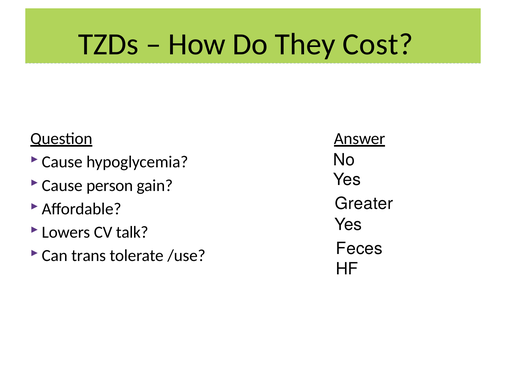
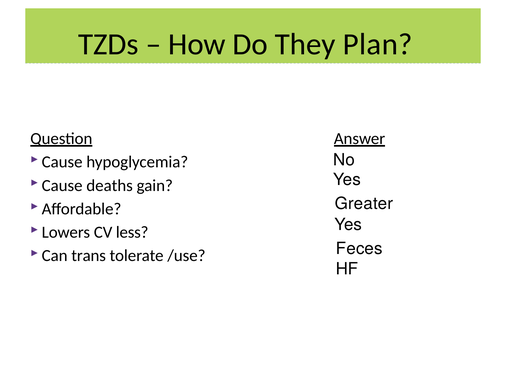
Cost: Cost -> Plan
person: person -> deaths
talk: talk -> less
